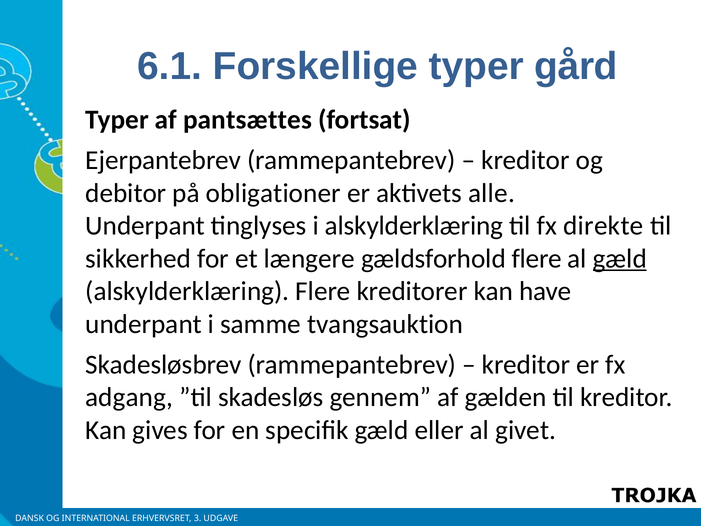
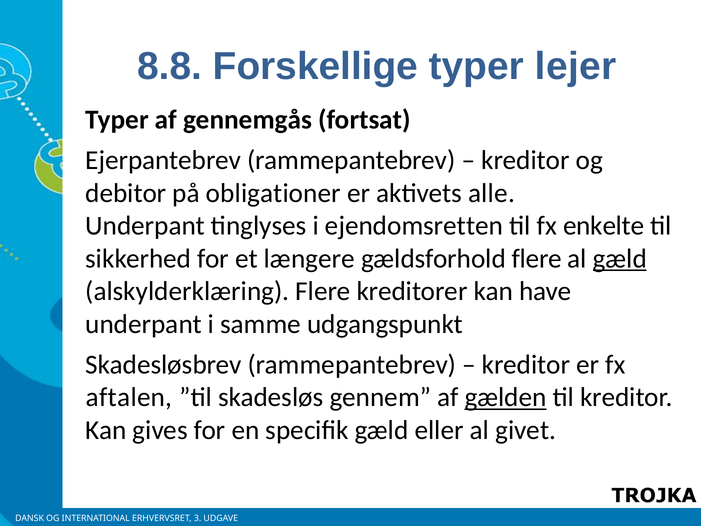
6.1: 6.1 -> 8.8
gård: gård -> lejer
pantsættes: pantsættes -> gennemgås
i alskylderklæring: alskylderklæring -> ejendomsretten
direkte: direkte -> enkelte
tvangsauktion: tvangsauktion -> udgangspunkt
adgang: adgang -> aftalen
gælden underline: none -> present
